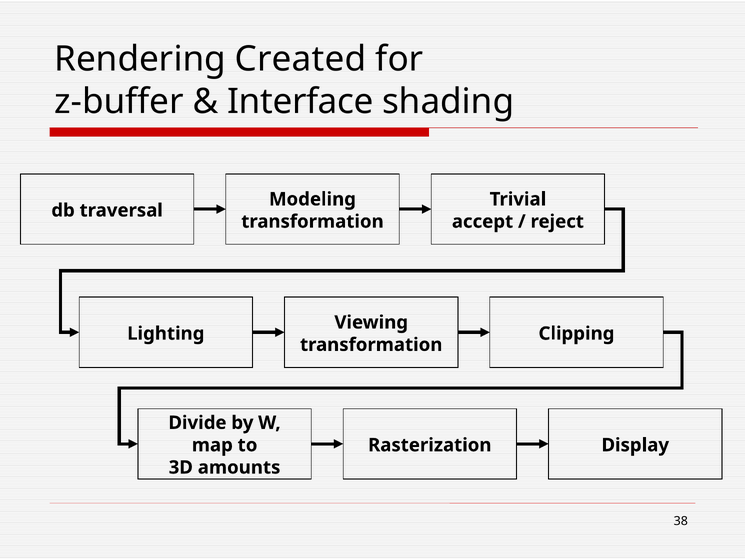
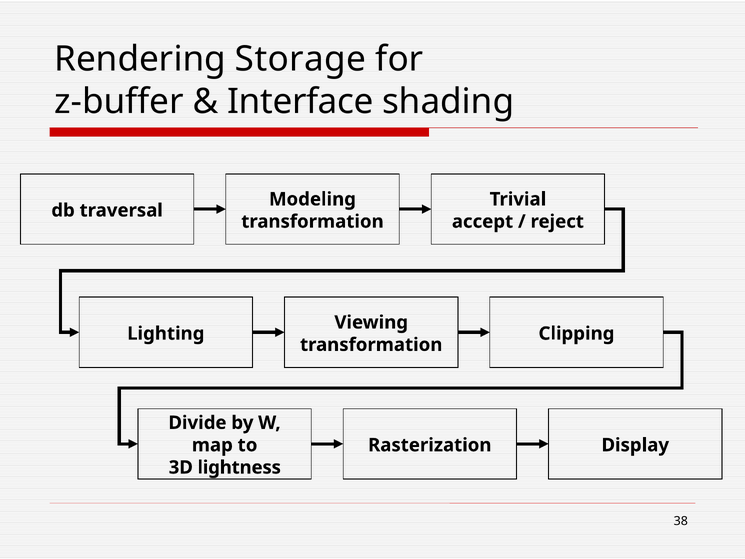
Created: Created -> Storage
amounts: amounts -> lightness
